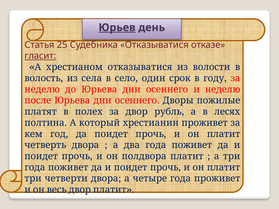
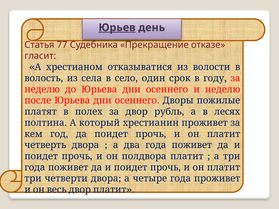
25: 25 -> 77
Судебника Отказыватися: Отказыватися -> Прекращение
гласит underline: present -> none
